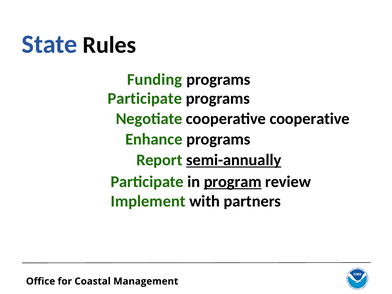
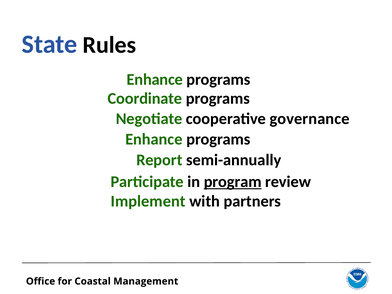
Funding at (155, 80): Funding -> Enhance
Participate at (145, 99): Participate -> Coordinate
cooperative cooperative: cooperative -> governance
semi-annually underline: present -> none
